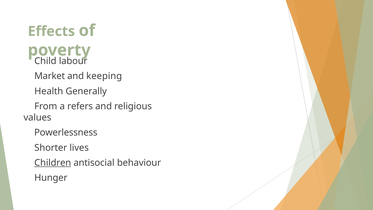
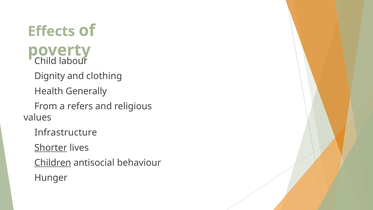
Market: Market -> Dignity
keeping: keeping -> clothing
Powerlessness: Powerlessness -> Infrastructure
Shorter underline: none -> present
